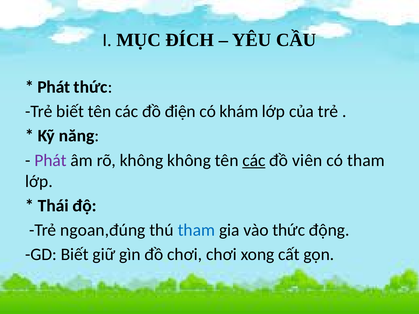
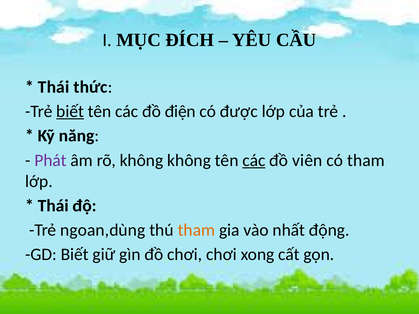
Phát at (54, 87): Phát -> Thái
biết at (70, 112) underline: none -> present
khám: khám -> được
ngoan,đúng: ngoan,đúng -> ngoan,dùng
tham at (196, 230) colour: blue -> orange
vào thức: thức -> nhất
